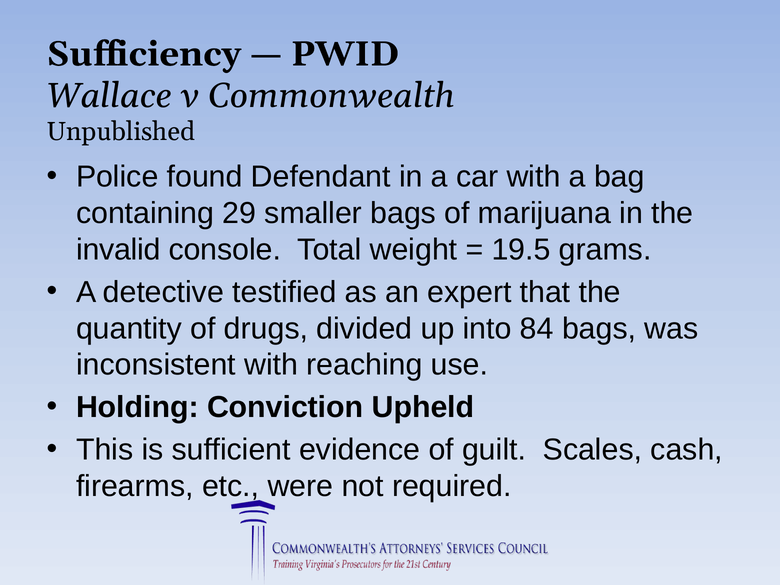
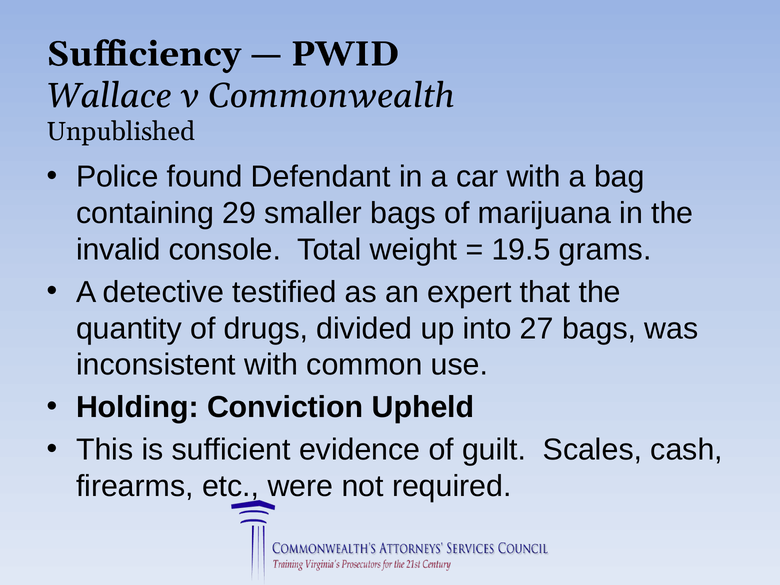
84: 84 -> 27
reaching: reaching -> common
